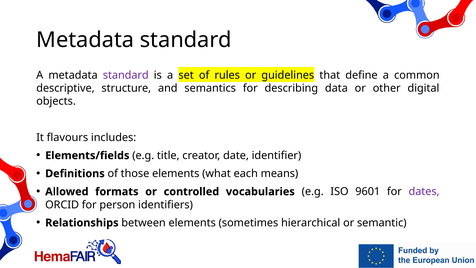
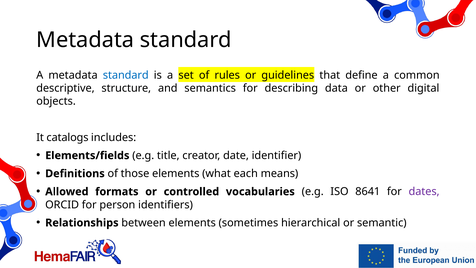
standard at (126, 75) colour: purple -> blue
flavours: flavours -> catalogs
9601: 9601 -> 8641
